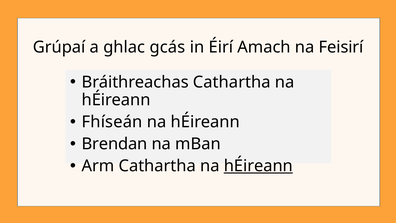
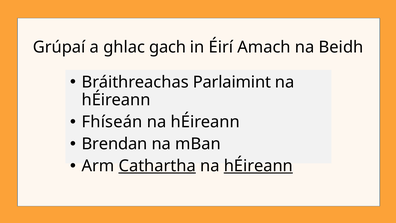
gcás: gcás -> gach
Feisirí: Feisirí -> Beidh
Bráithreachas Cathartha: Cathartha -> Parlaimint
Cathartha at (157, 166) underline: none -> present
